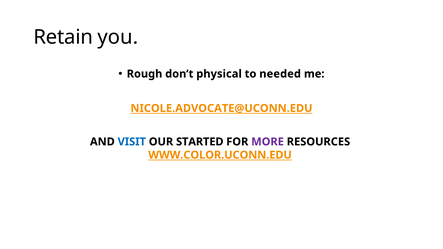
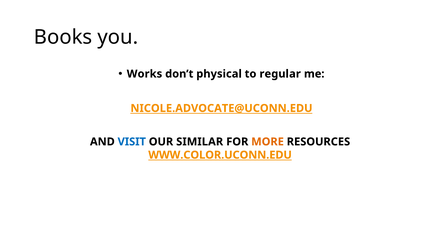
Retain: Retain -> Books
Rough: Rough -> Works
needed: needed -> regular
STARTED: STARTED -> SIMILAR
MORE colour: purple -> orange
